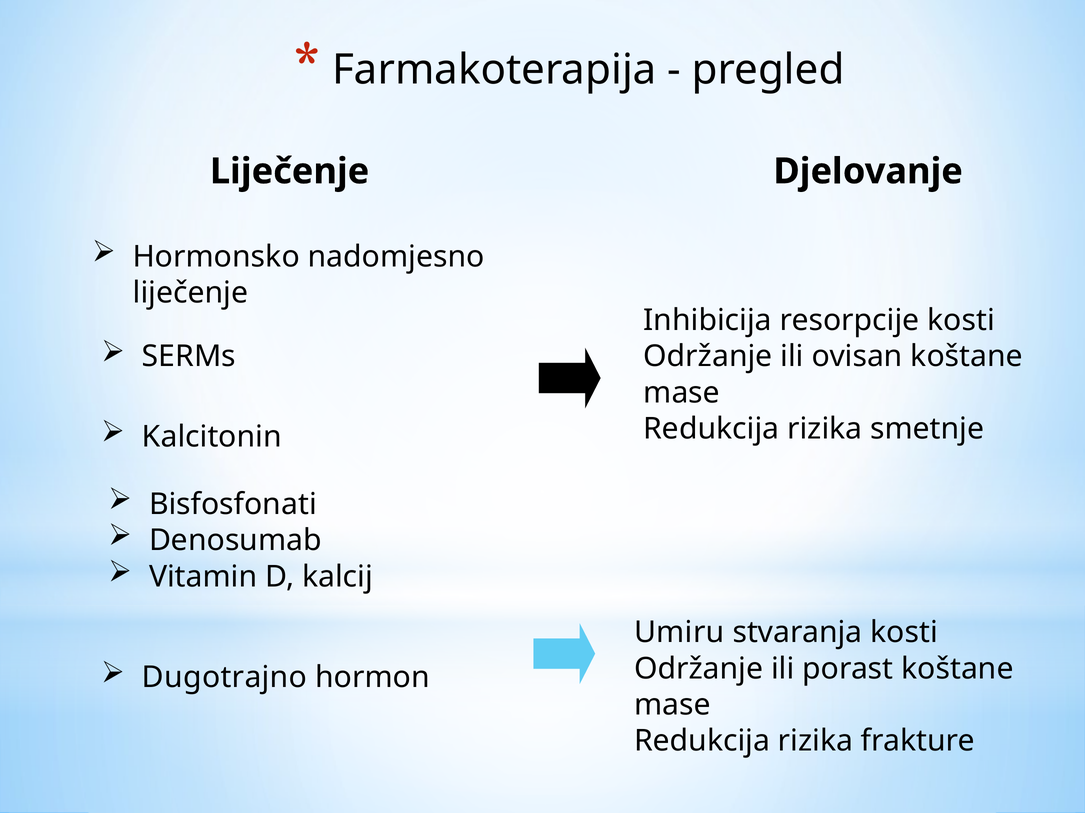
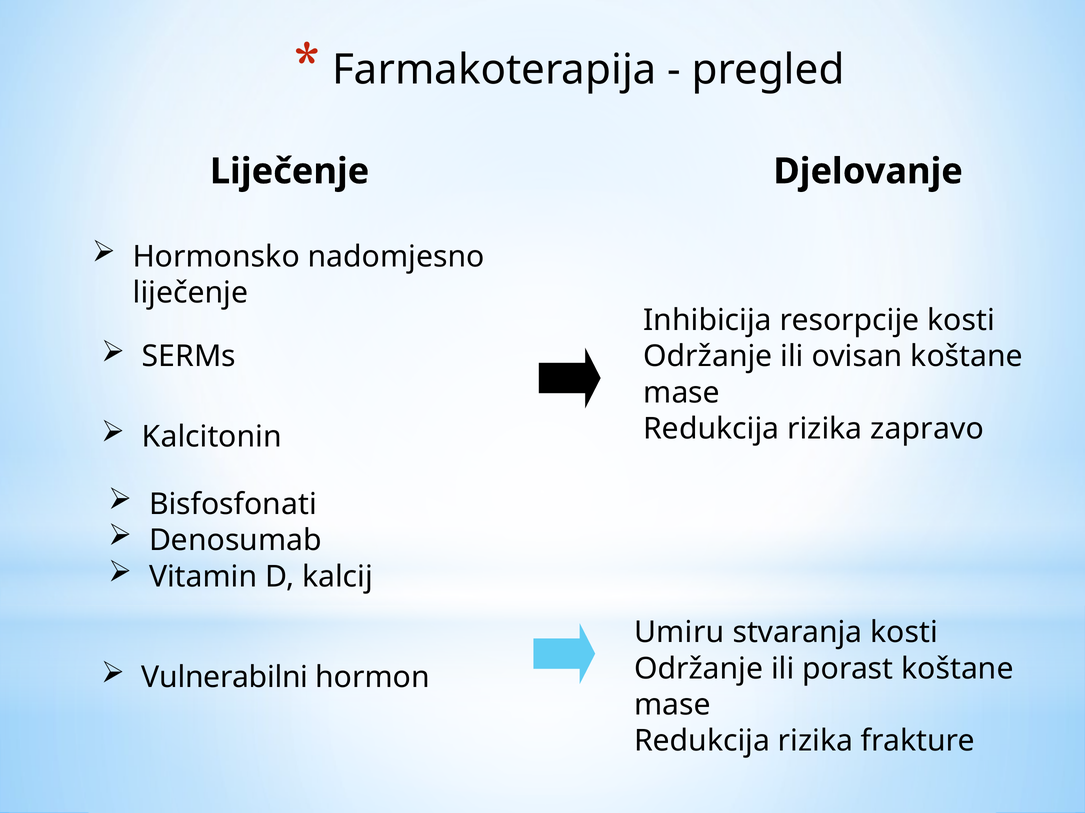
smetnje: smetnje -> zapravo
Dugotrajno: Dugotrajno -> Vulnerabilni
